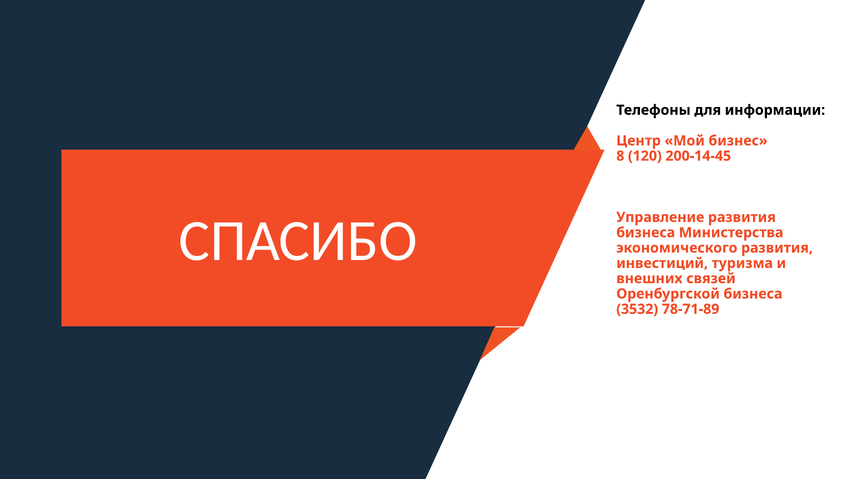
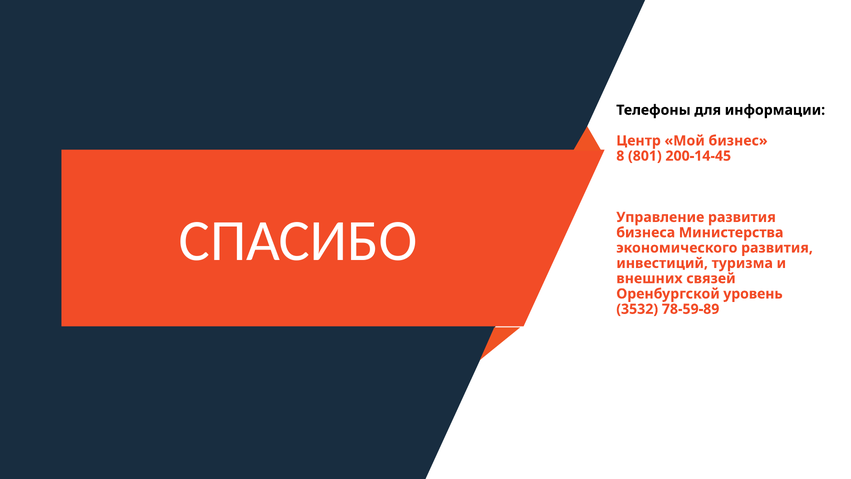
120: 120 -> 801
Оренбургской бизнеса: бизнеса -> уровень
78-71-89: 78-71-89 -> 78-59-89
